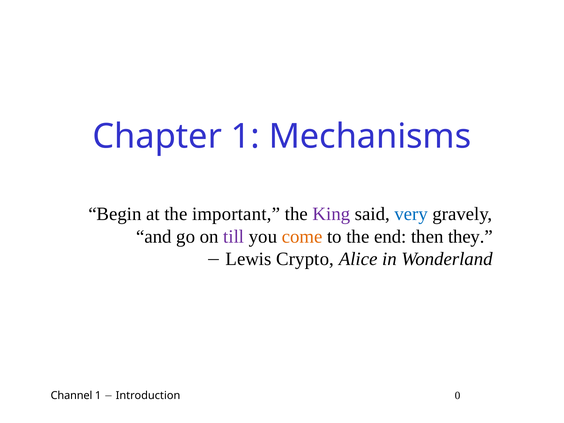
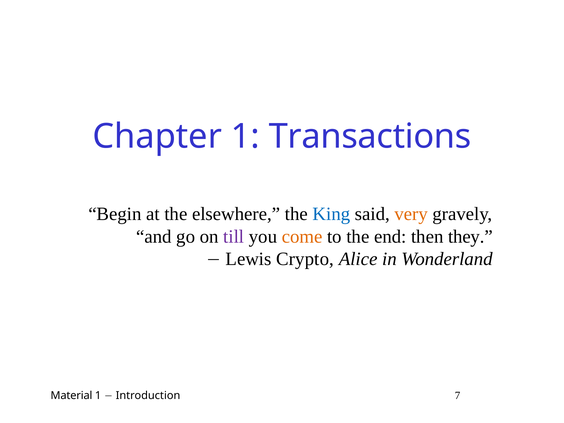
Mechanisms: Mechanisms -> Transactions
important: important -> elsewhere
King colour: purple -> blue
very colour: blue -> orange
Channel: Channel -> Material
0: 0 -> 7
